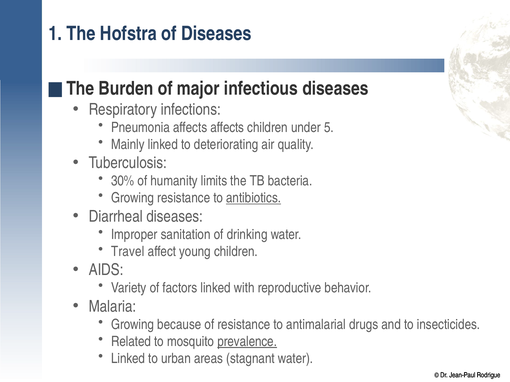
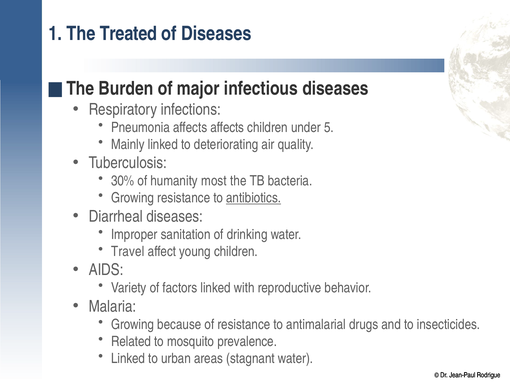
Hofstra: Hofstra -> Treated
limits: limits -> most
prevalence underline: present -> none
